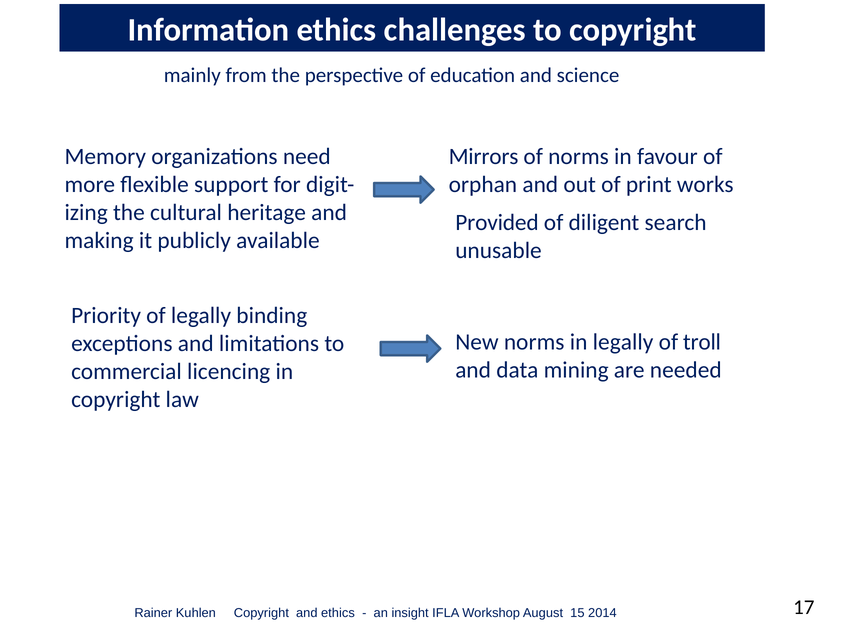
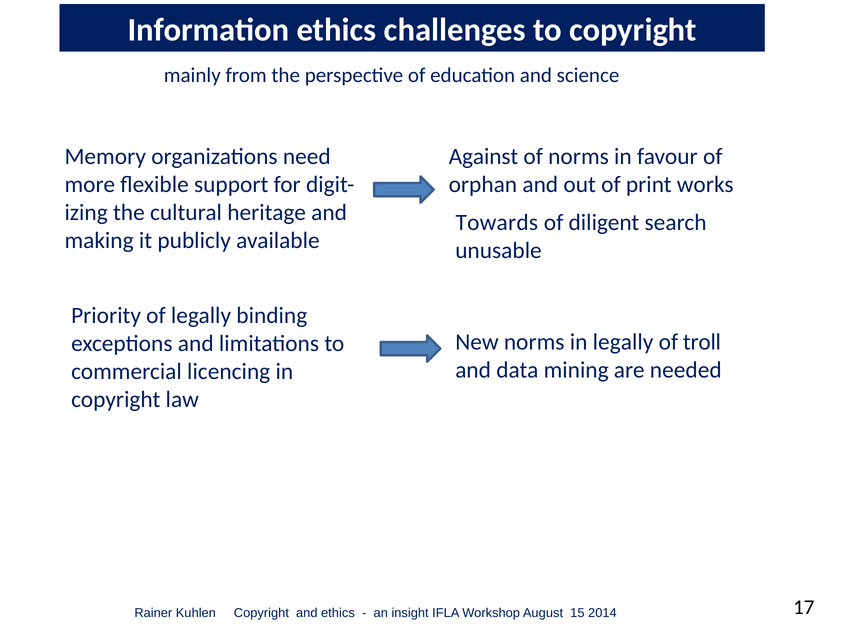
Mirrors: Mirrors -> Against
Provided: Provided -> Towards
